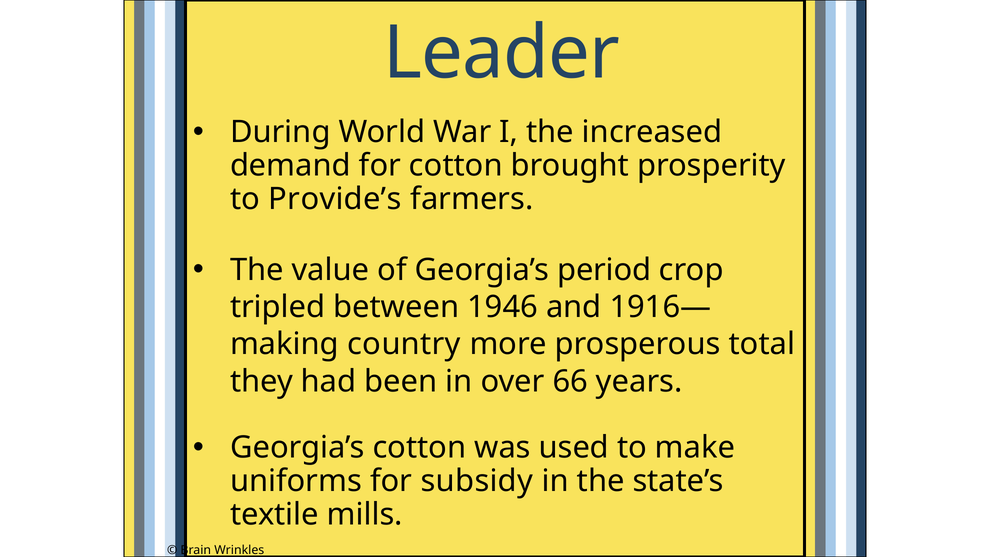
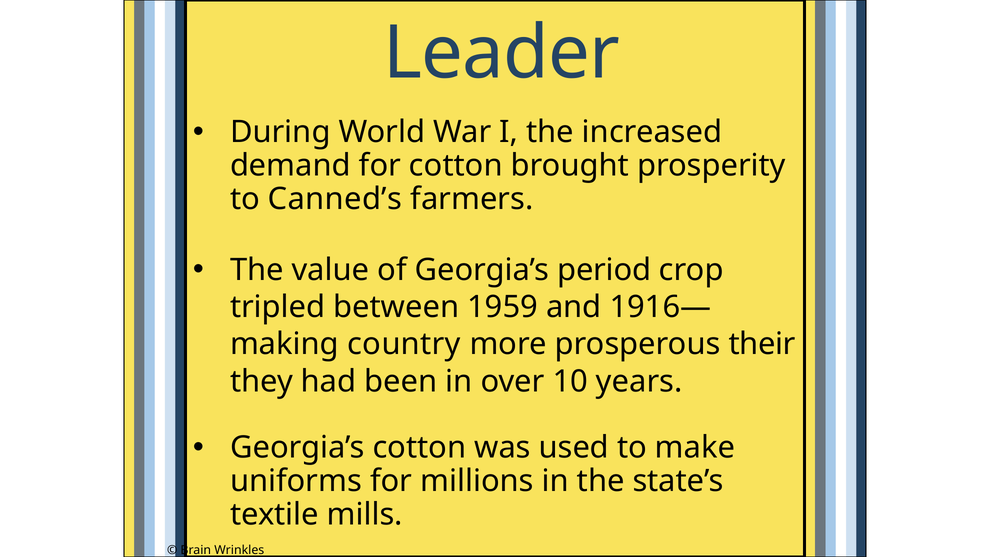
Provide’s: Provide’s -> Canned’s
1946: 1946 -> 1959
total: total -> their
66: 66 -> 10
subsidy: subsidy -> millions
